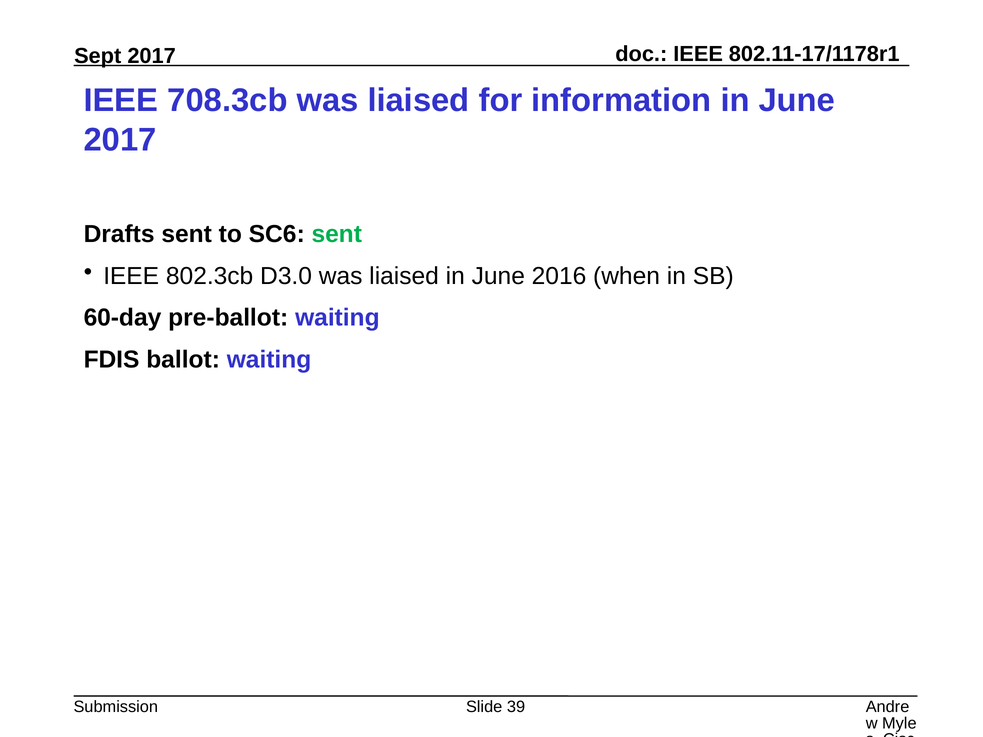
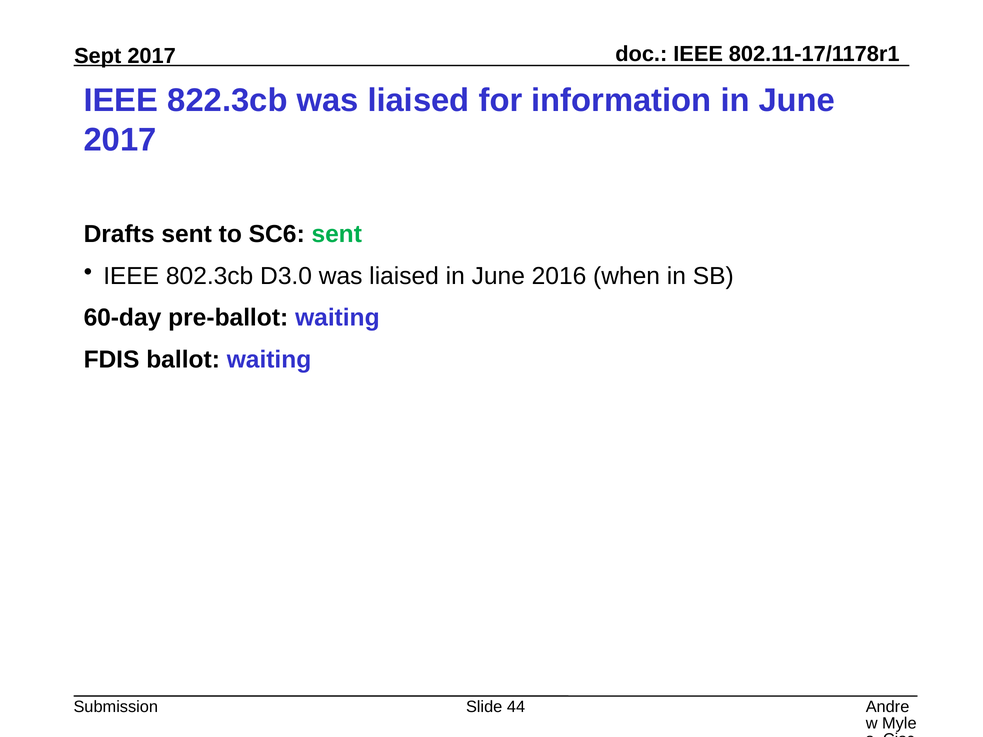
708.3cb: 708.3cb -> 822.3cb
39: 39 -> 44
